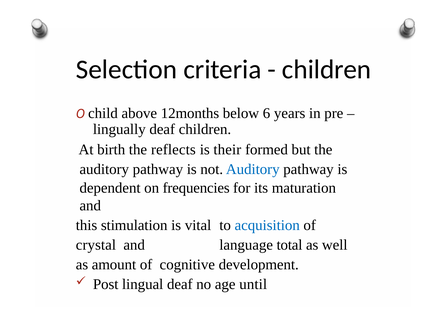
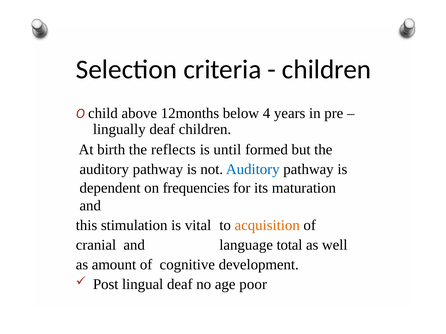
6: 6 -> 4
their: their -> until
acquisition colour: blue -> orange
crystal: crystal -> cranial
until: until -> poor
